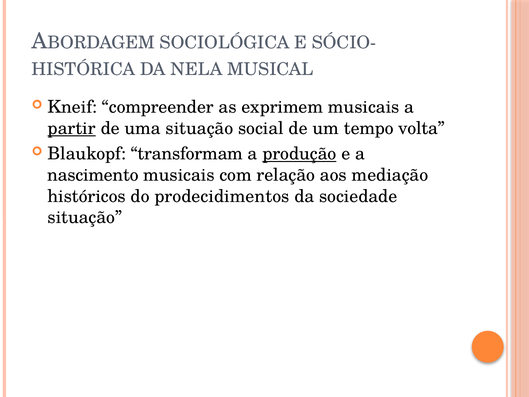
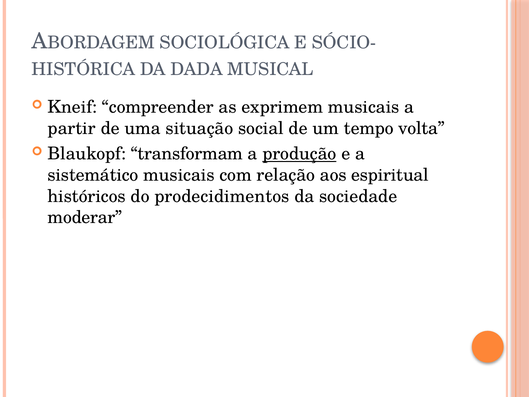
NELA: NELA -> DADA
partir underline: present -> none
nascimento: nascimento -> sistemático
mediação: mediação -> espiritual
situação at (85, 217): situação -> moderar
